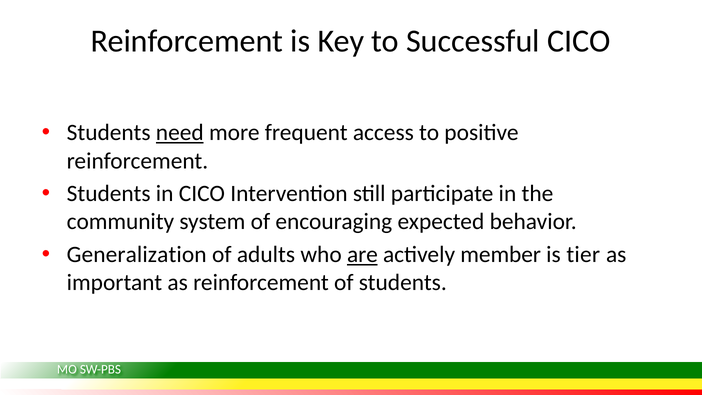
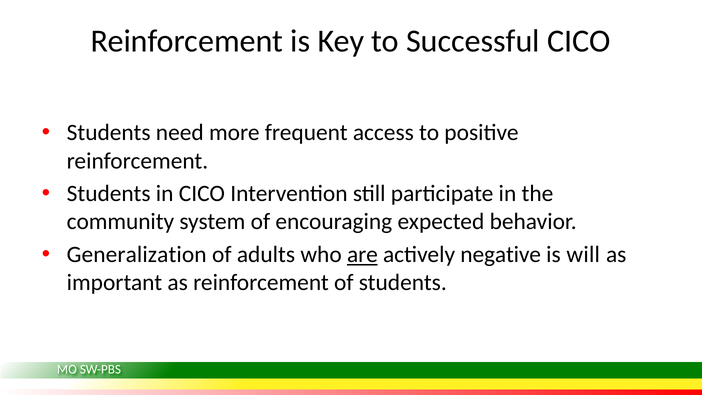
need underline: present -> none
member: member -> negative
tier: tier -> will
